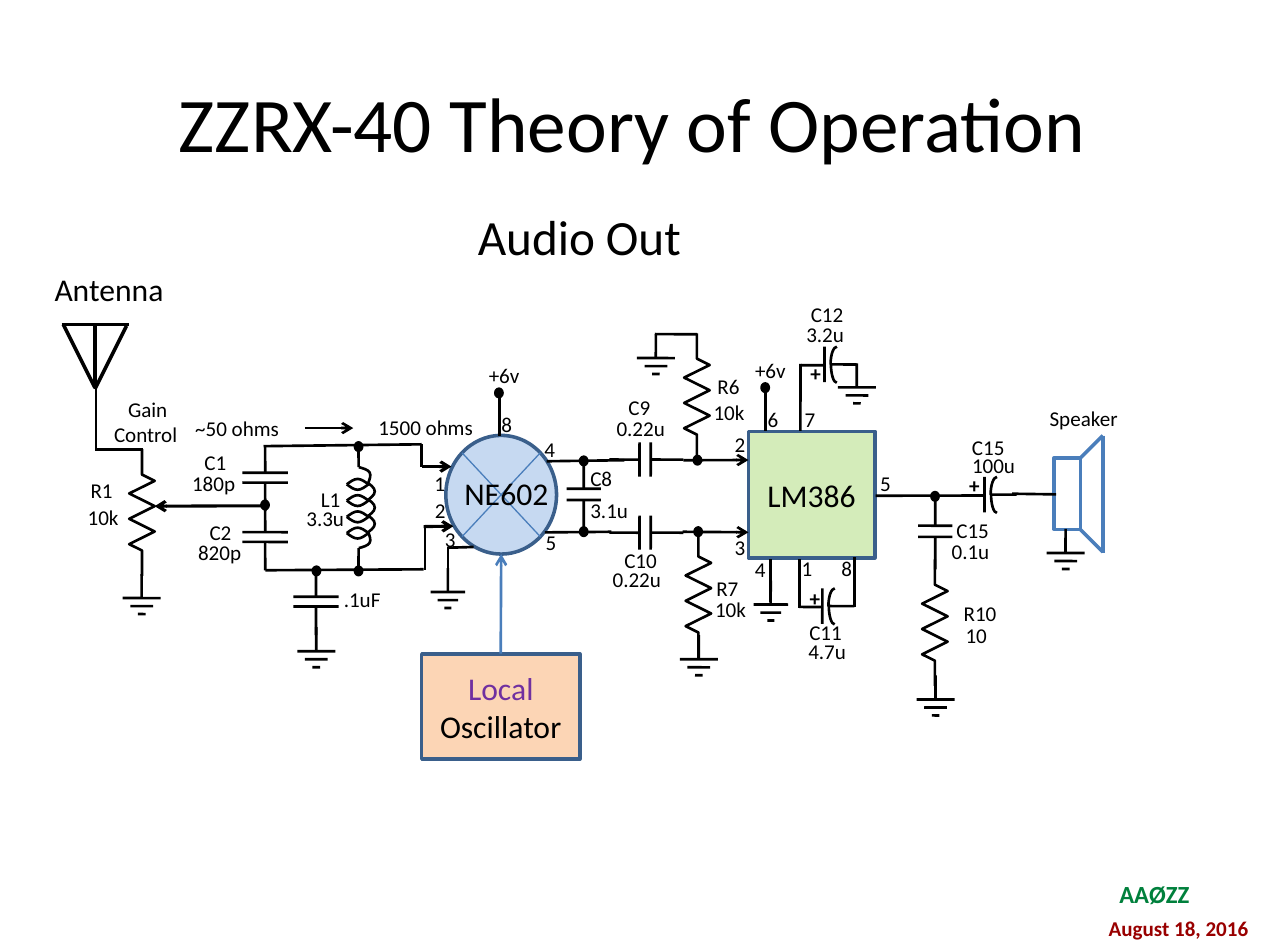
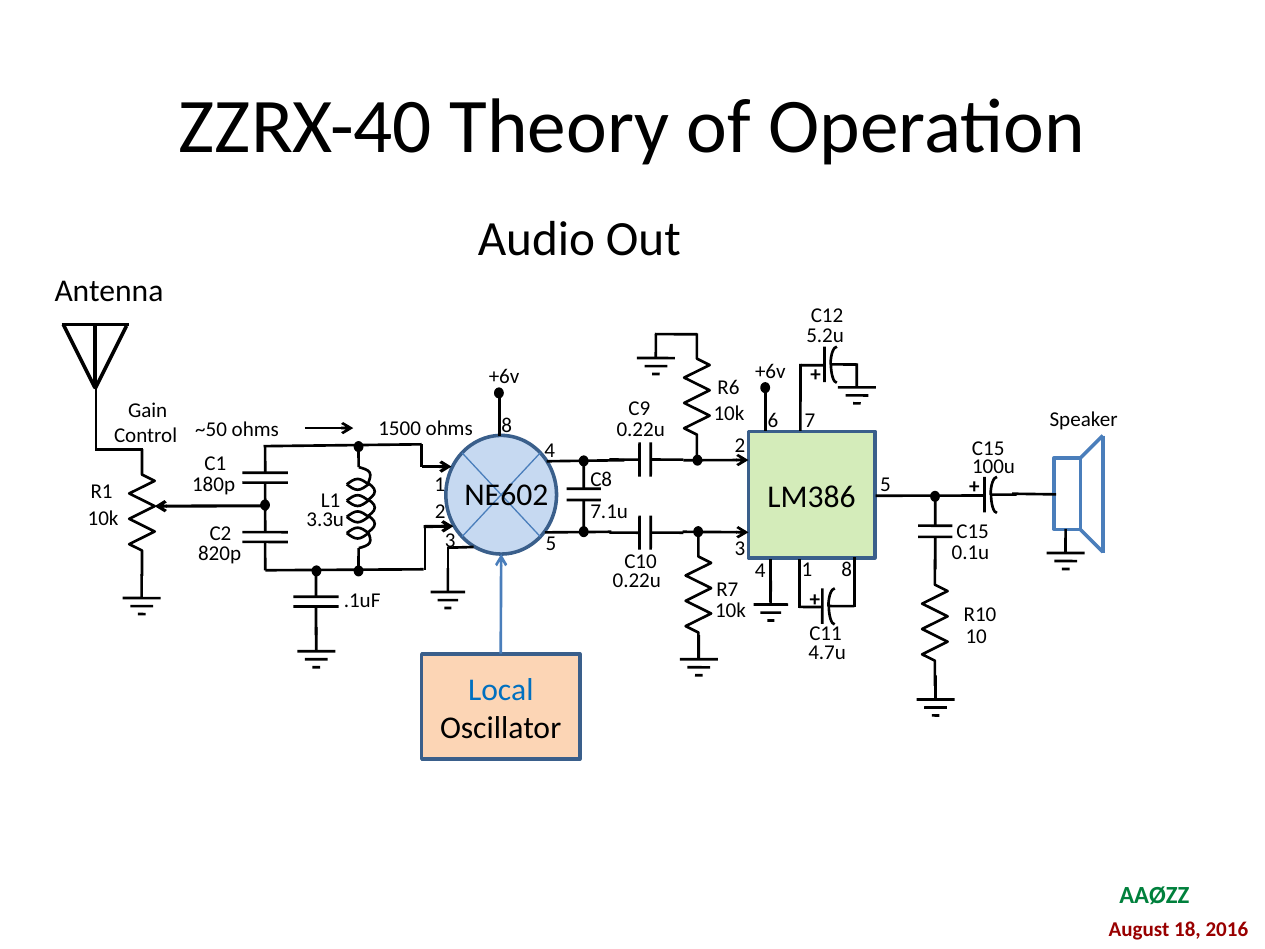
3.2u: 3.2u -> 5.2u
3.1u: 3.1u -> 7.1u
Local colour: purple -> blue
